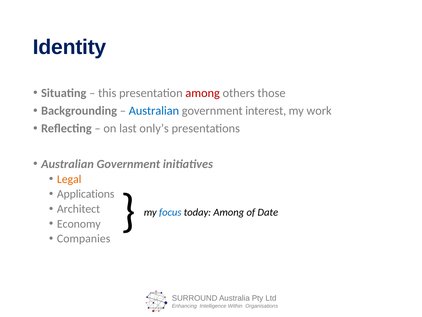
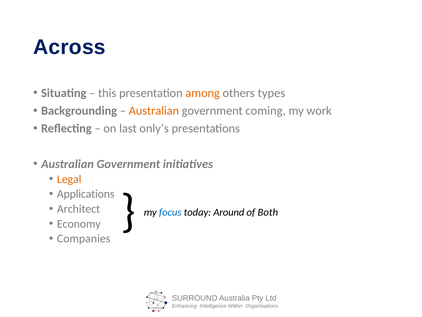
Identity: Identity -> Across
among at (203, 93) colour: red -> orange
those: those -> types
Australian at (154, 111) colour: blue -> orange
interest: interest -> coming
today Among: Among -> Around
Date: Date -> Both
